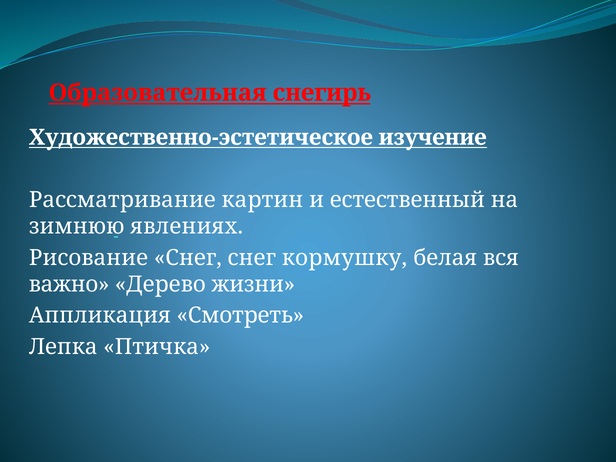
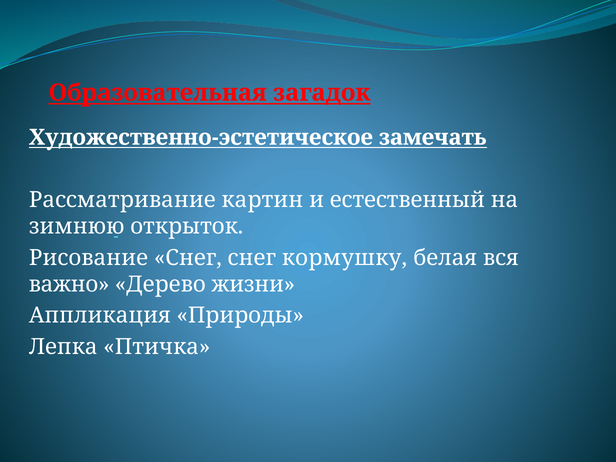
снегирь: снегирь -> загадок
изучение: изучение -> замечать
явлениях: явлениях -> открыток
Смотреть: Смотреть -> Природы
